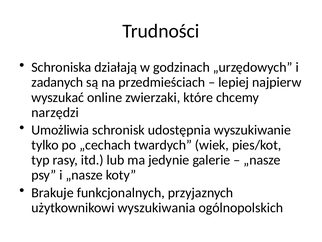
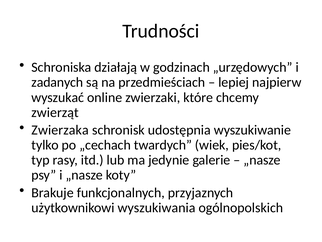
narzędzi: narzędzi -> zwierząt
Umożliwia: Umożliwia -> Zwierzaka
